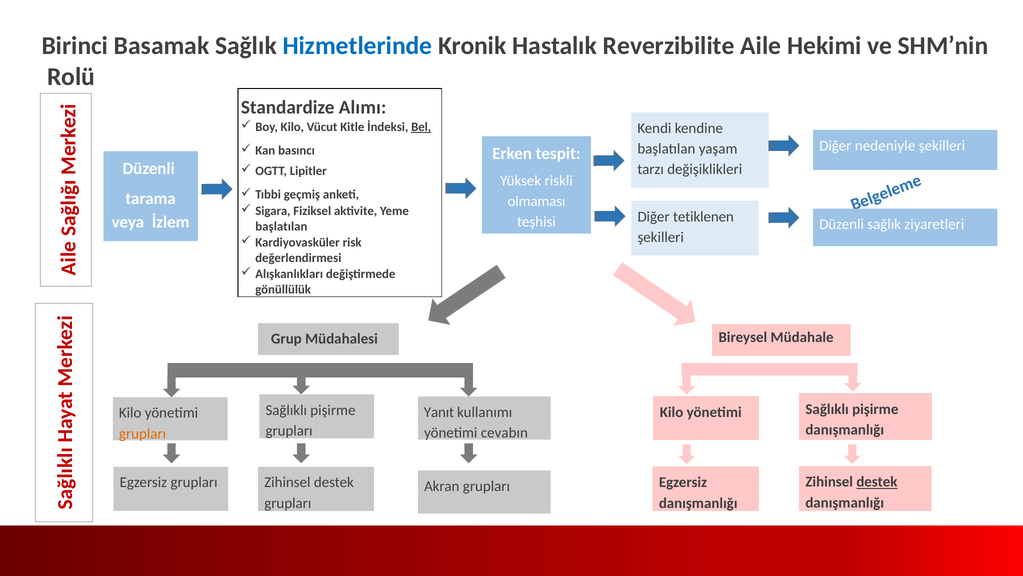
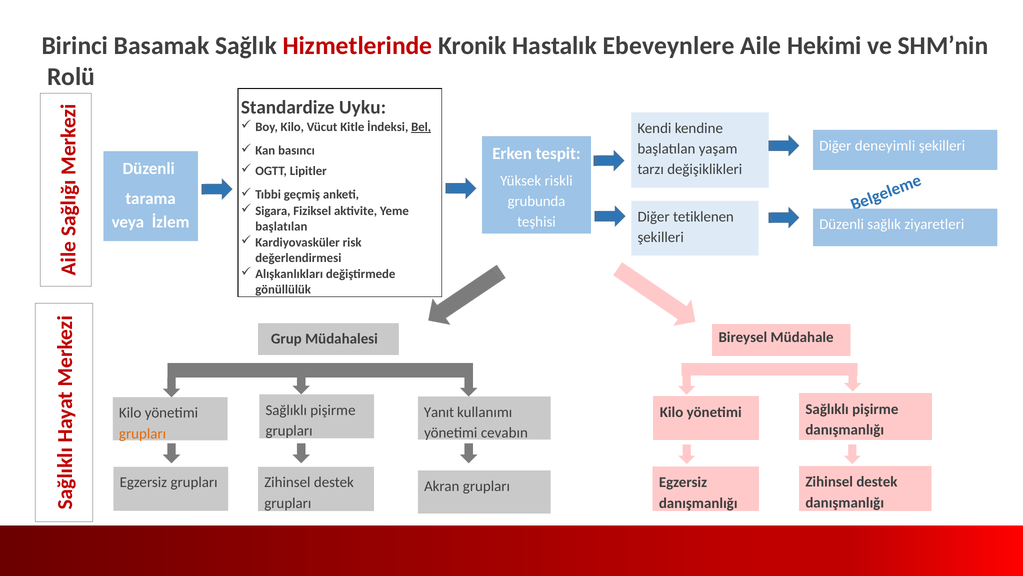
Hizmetlerinde colour: blue -> red
Reverzibilite: Reverzibilite -> Ebeveynlere
Alımı: Alımı -> Uyku
nedeniyle: nedeniyle -> deneyimli
olmaması: olmaması -> grubunda
destek at (877, 482) underline: present -> none
